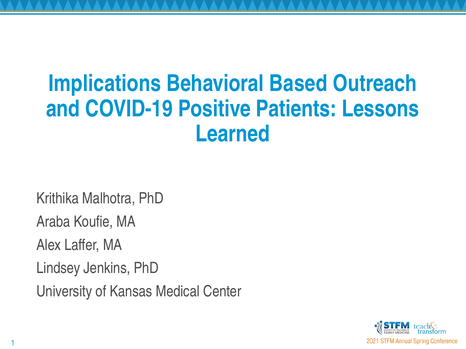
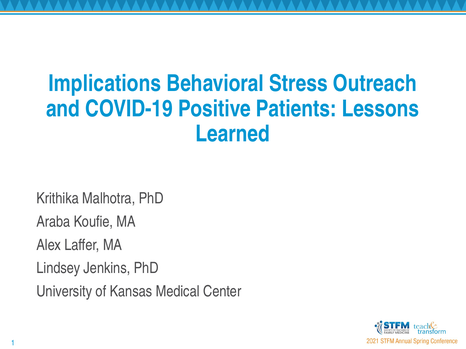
Based: Based -> Stress
